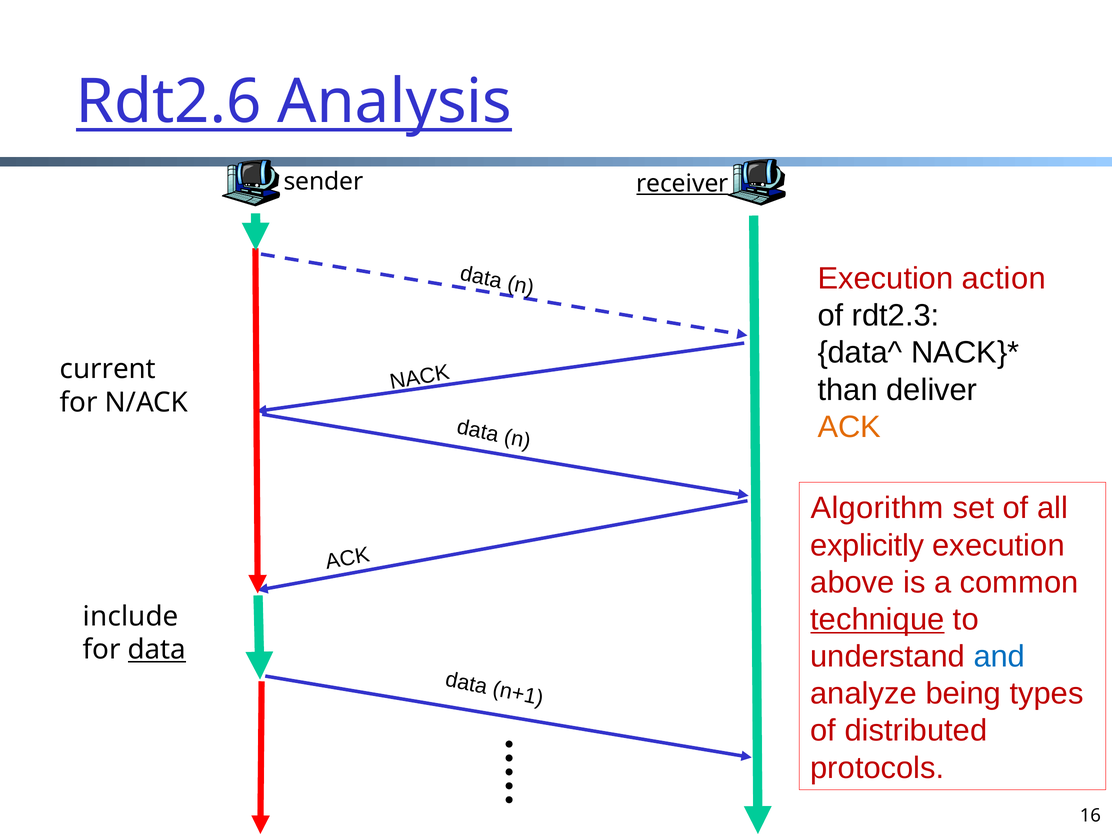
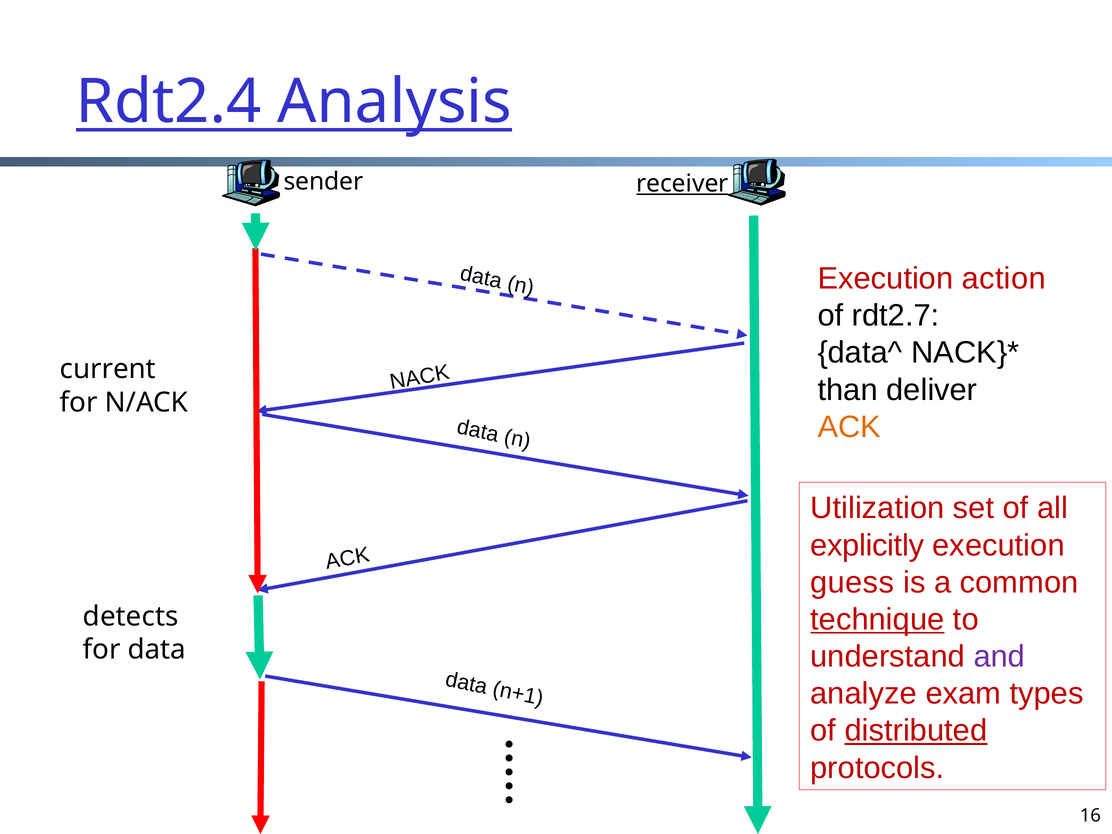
Rdt2.6: Rdt2.6 -> Rdt2.4
rdt2.3: rdt2.3 -> rdt2.7
Algorithm: Algorithm -> Utilization
above: above -> guess
include: include -> detects
data at (157, 650) underline: present -> none
and colour: blue -> purple
being: being -> exam
distributed underline: none -> present
